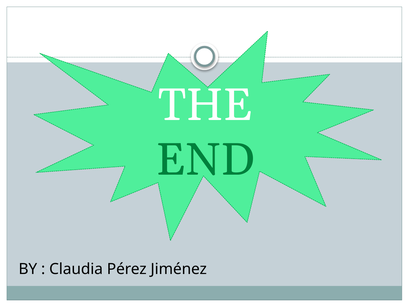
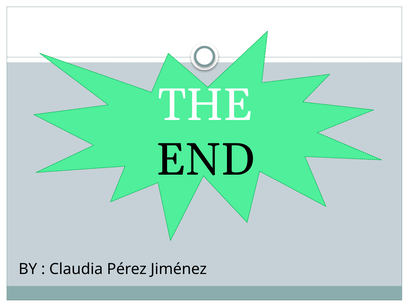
END colour: green -> black
